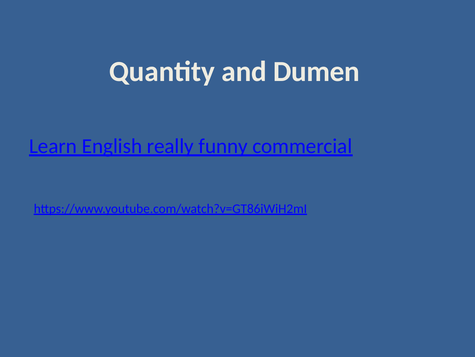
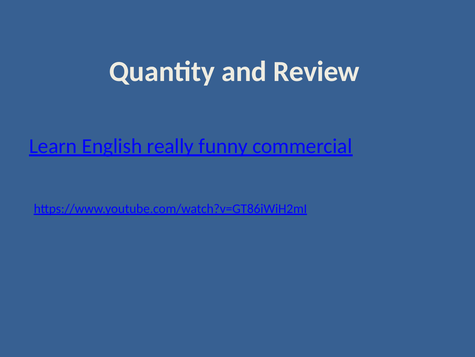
Dumen: Dumen -> Review
